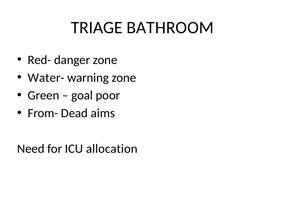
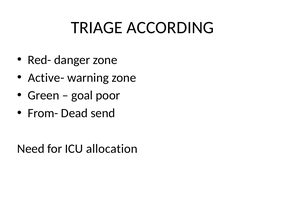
BATHROOM: BATHROOM -> ACCORDING
Water-: Water- -> Active-
aims: aims -> send
